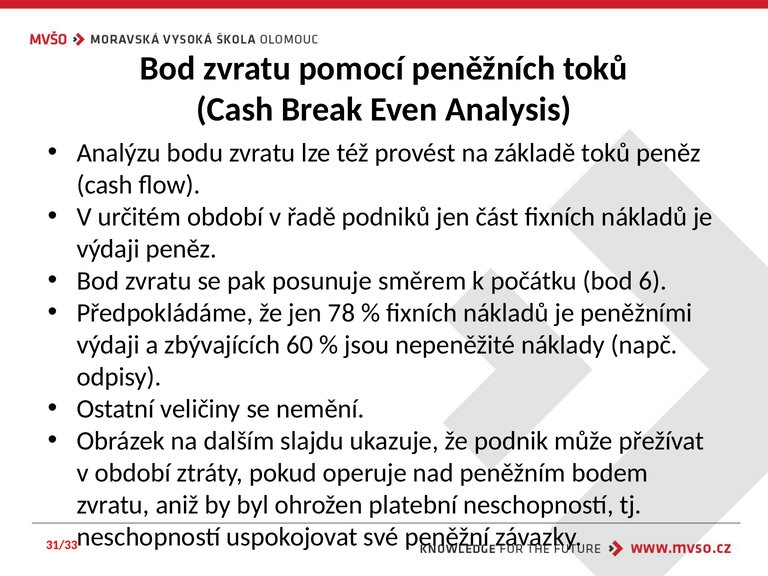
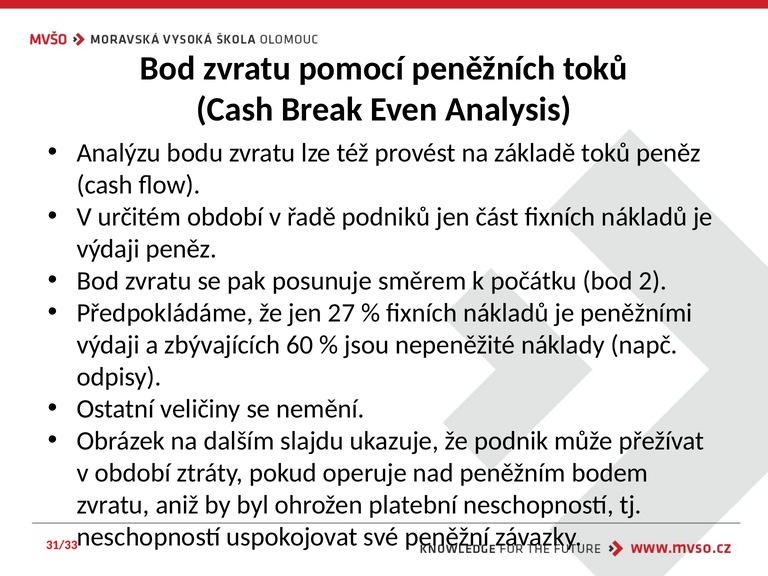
6: 6 -> 2
78: 78 -> 27
